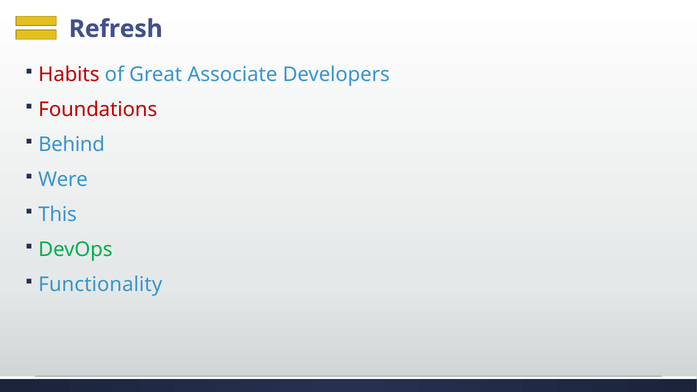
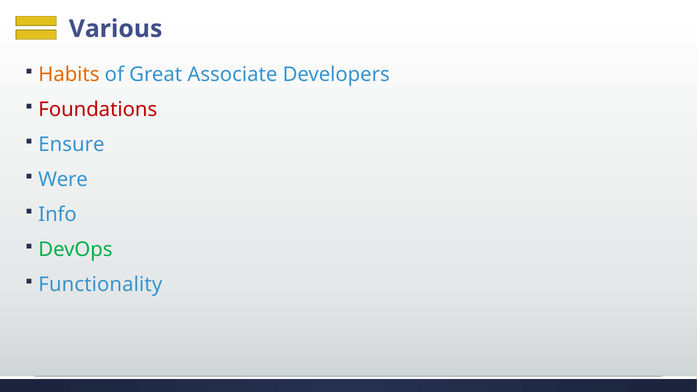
Refresh: Refresh -> Various
Habits colour: red -> orange
Behind: Behind -> Ensure
This: This -> Info
